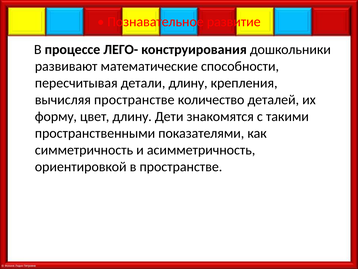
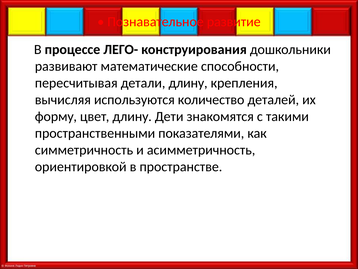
вычисляя пространстве: пространстве -> используются
